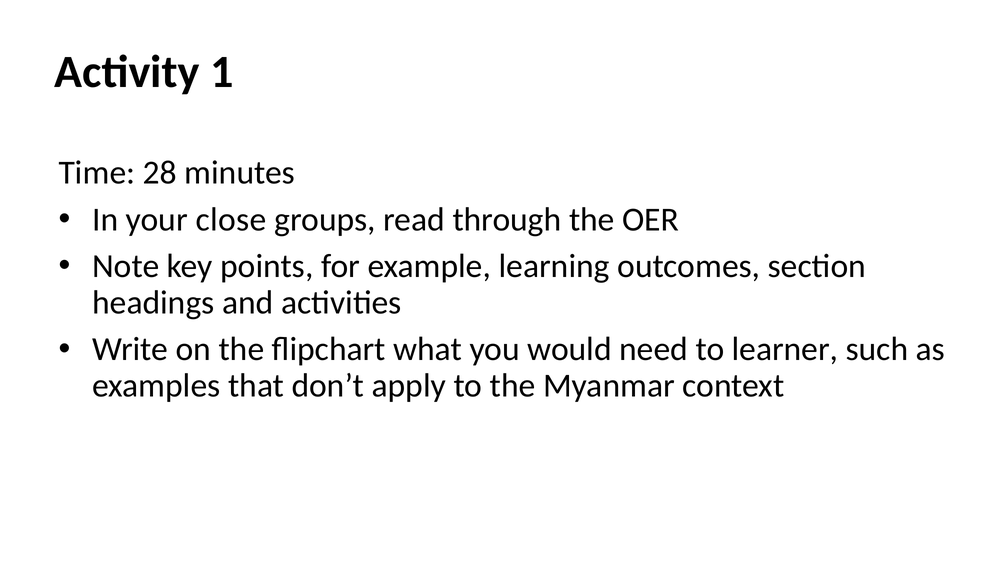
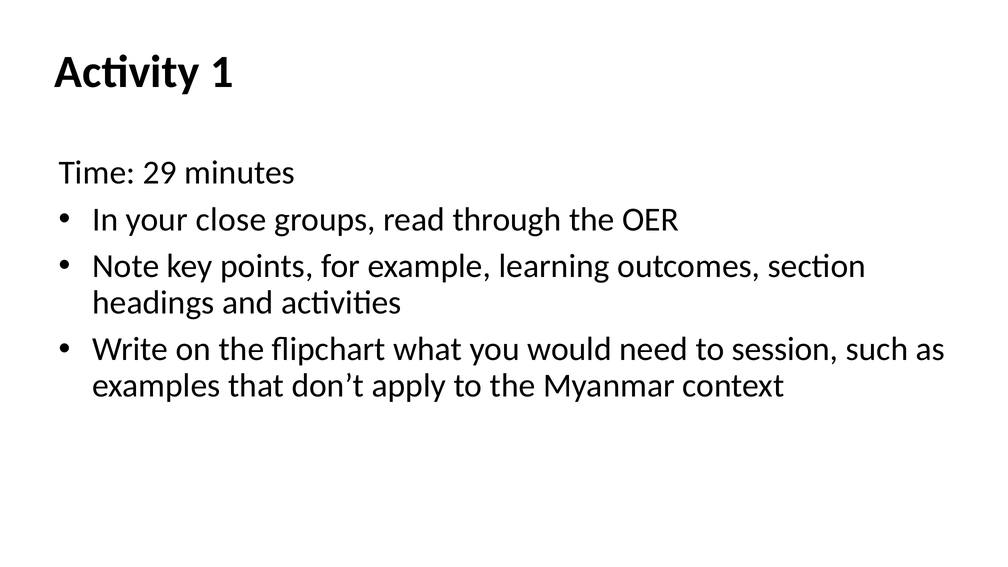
28: 28 -> 29
learner: learner -> session
